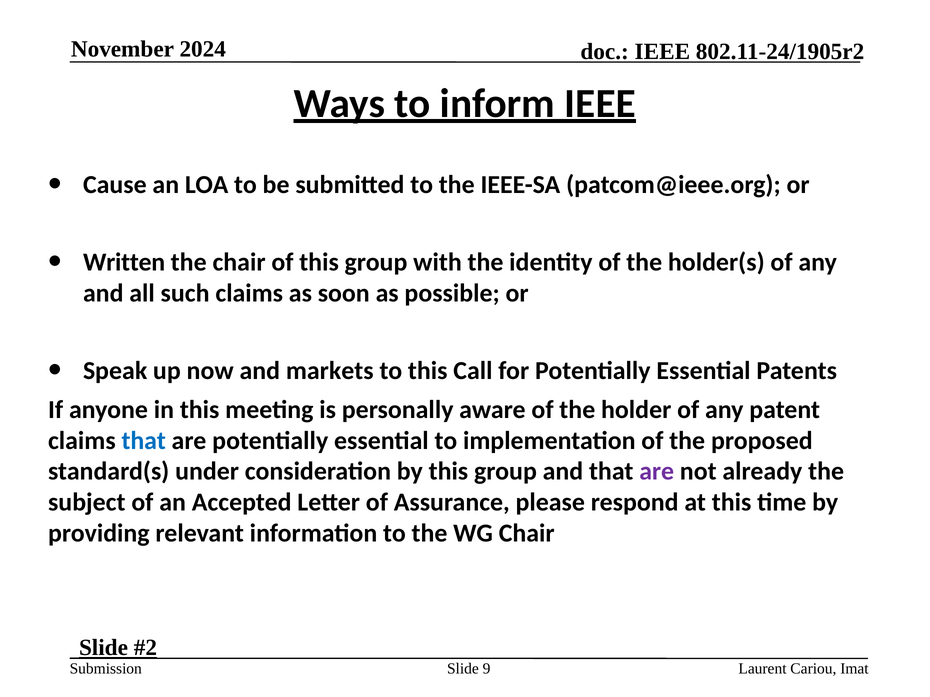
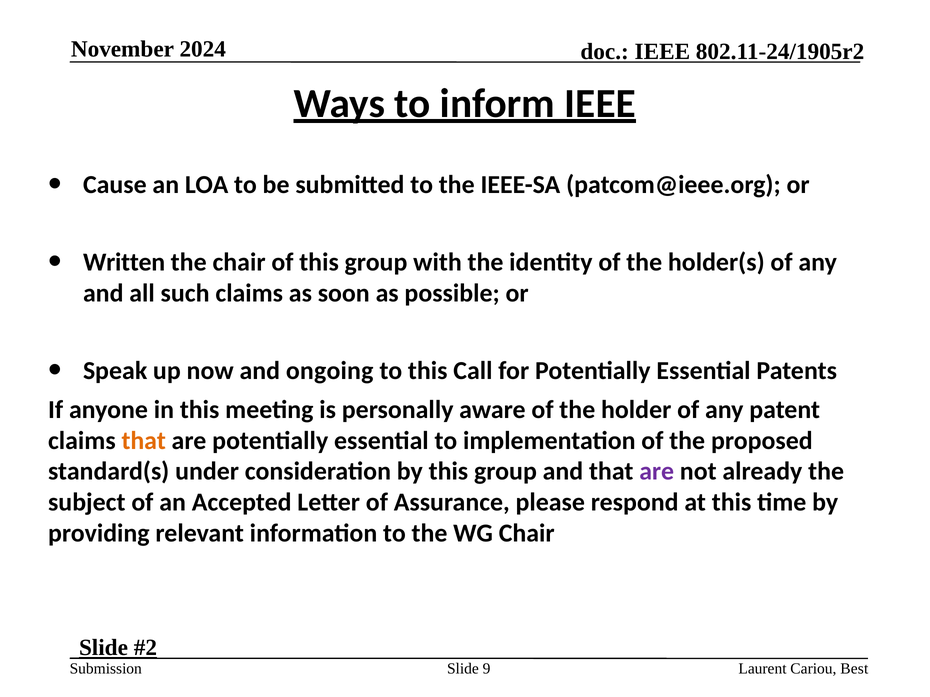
markets: markets -> ongoing
that at (144, 441) colour: blue -> orange
Imat: Imat -> Best
